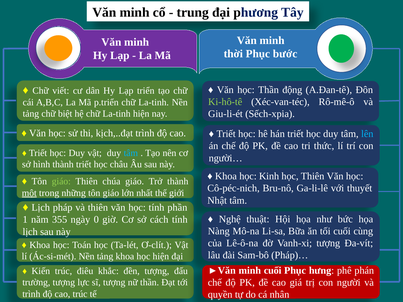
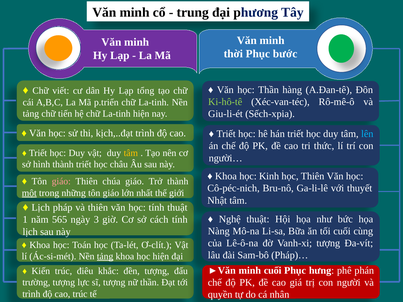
triển: triển -> tổng
động: động -> hàng
biệt: biệt -> tiến
tâm at (131, 153) colour: light blue -> yellow
giáo at (61, 182) colour: light green -> pink
tính phần: phần -> thuật
355: 355 -> 565
0: 0 -> 3
tảng at (105, 257) underline: none -> present
